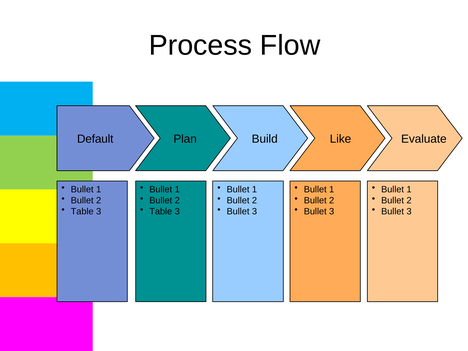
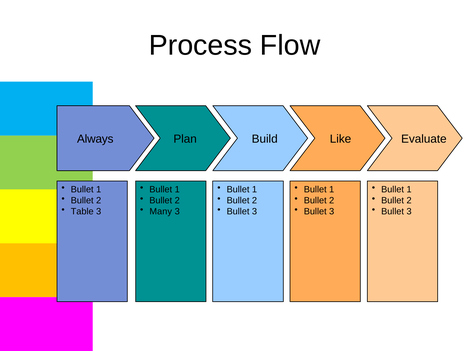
Default: Default -> Always
Table at (161, 211): Table -> Many
